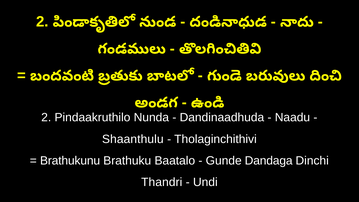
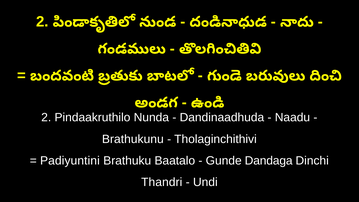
Shaanthulu: Shaanthulu -> Brathukunu
Brathukunu: Brathukunu -> Padiyuntini
